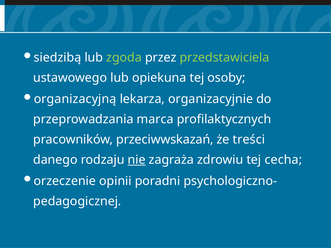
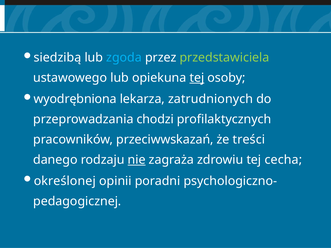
zgoda colour: light green -> light blue
tej at (197, 78) underline: none -> present
organizacyjną: organizacyjną -> wyodrębniona
organizacyjnie: organizacyjnie -> zatrudnionych
marca: marca -> chodzi
orzeczenie: orzeczenie -> określonej
